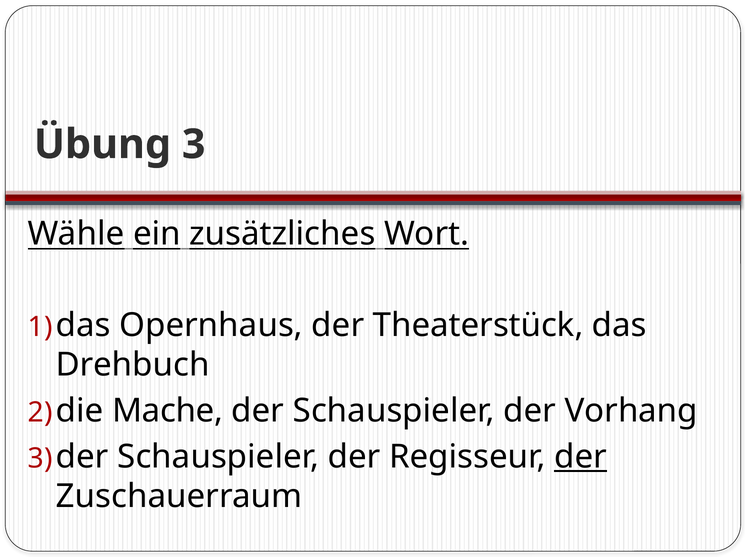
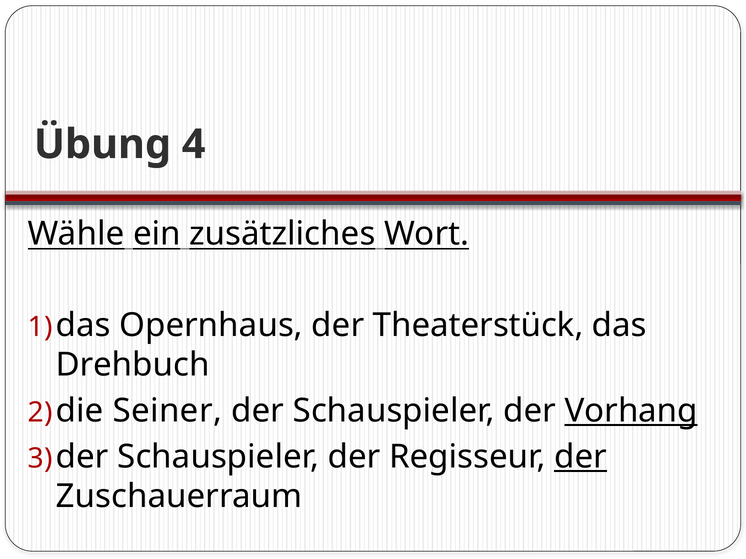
Übung 3: 3 -> 4
Mache: Mache -> Seiner
Vorhang underline: none -> present
